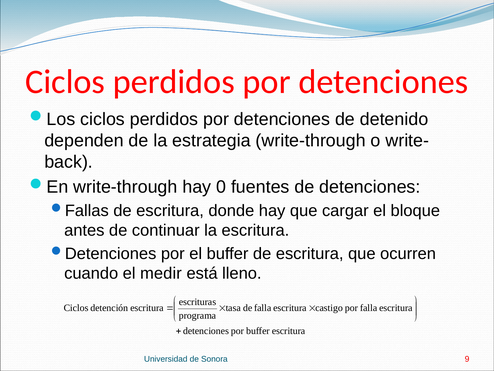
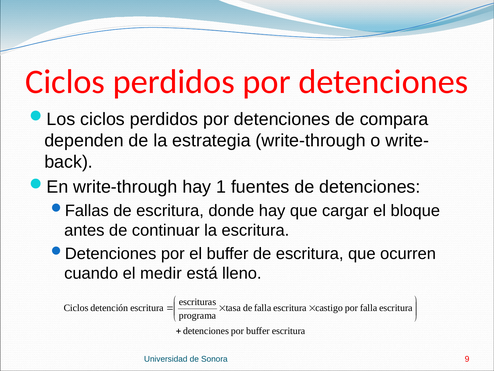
detenido: detenido -> compara
0: 0 -> 1
